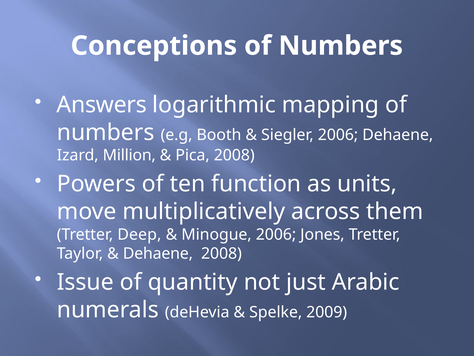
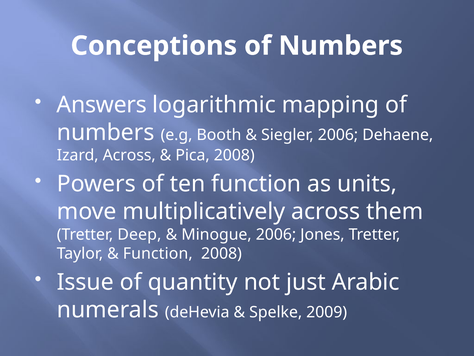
Izard Million: Million -> Across
Dehaene at (158, 253): Dehaene -> Function
